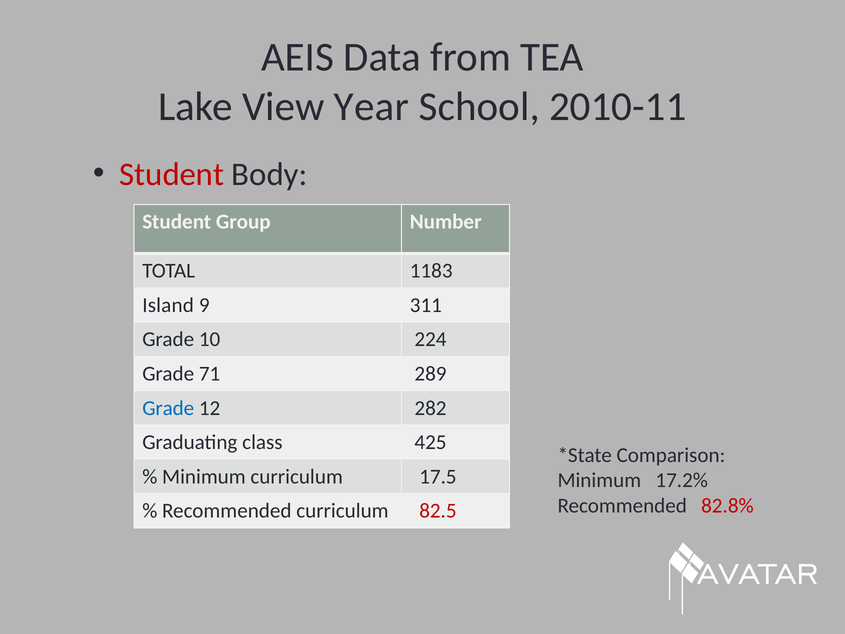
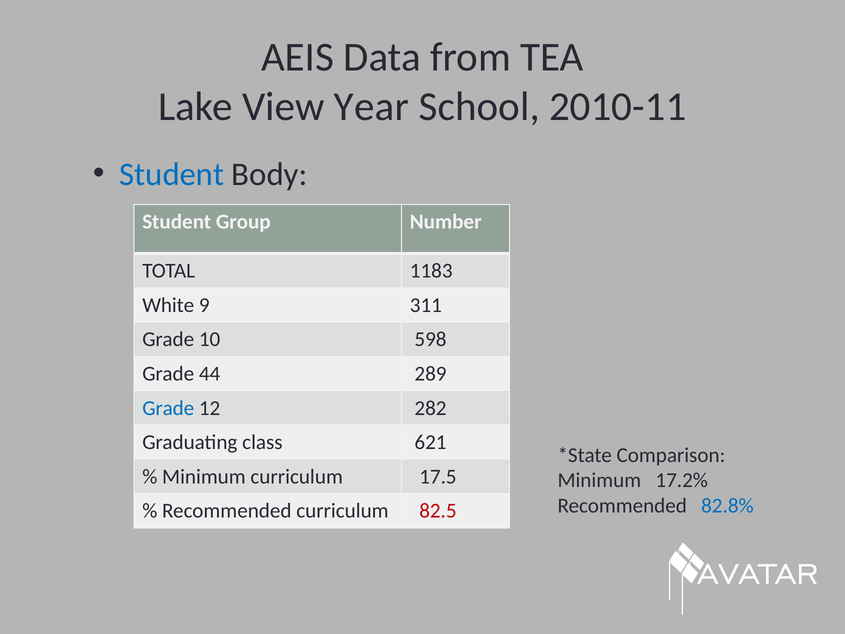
Student at (172, 174) colour: red -> blue
Island: Island -> White
224: 224 -> 598
71: 71 -> 44
425: 425 -> 621
82.8% colour: red -> blue
